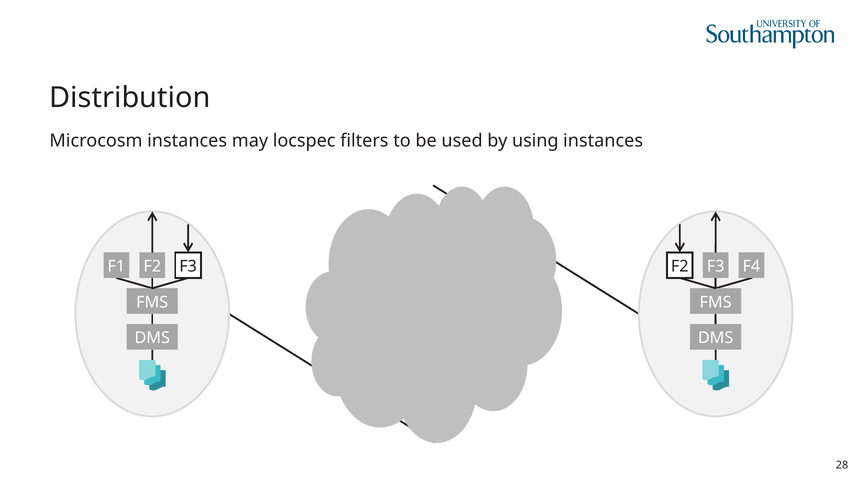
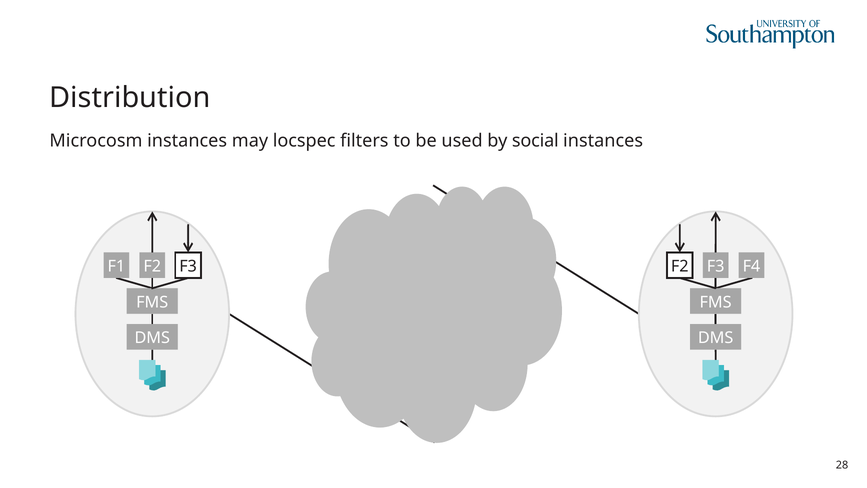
using: using -> social
